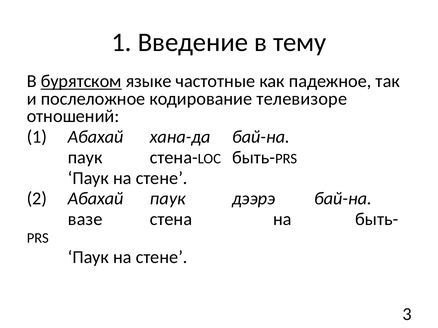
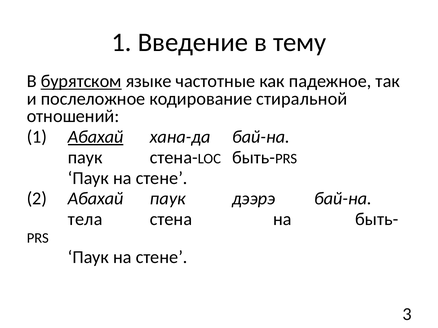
телевизоре: телевизоре -> стиральной
Абахай at (96, 137) underline: none -> present
вазе: вазе -> тела
